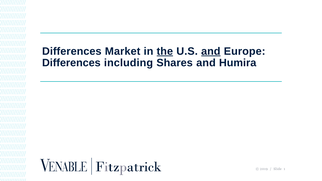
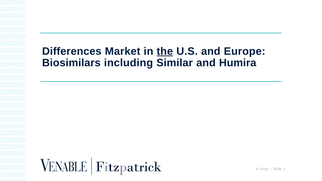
and at (211, 51) underline: present -> none
Differences at (71, 63): Differences -> Biosimilars
Shares: Shares -> Similar
